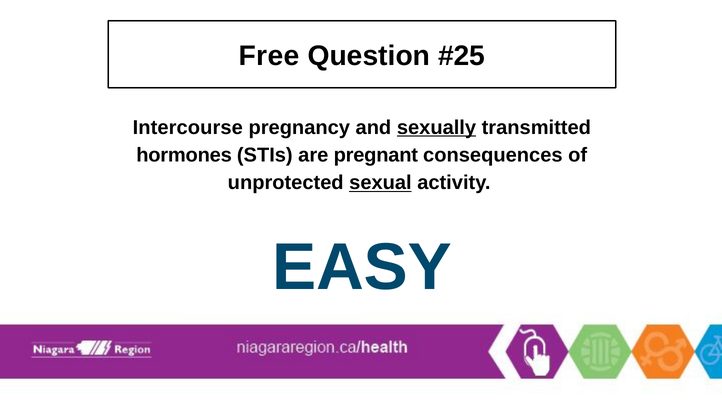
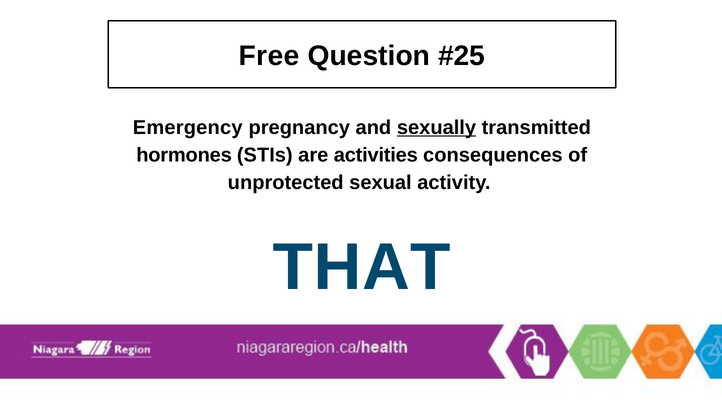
Intercourse: Intercourse -> Emergency
pregnant: pregnant -> activities
sexual underline: present -> none
EASY: EASY -> THAT
